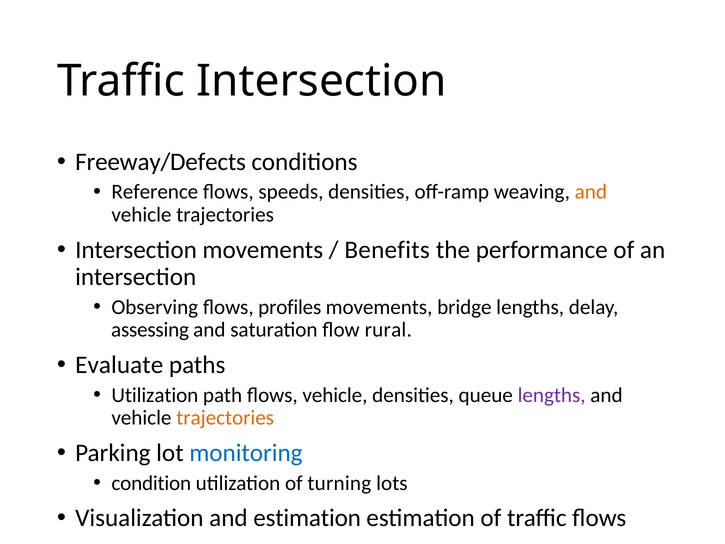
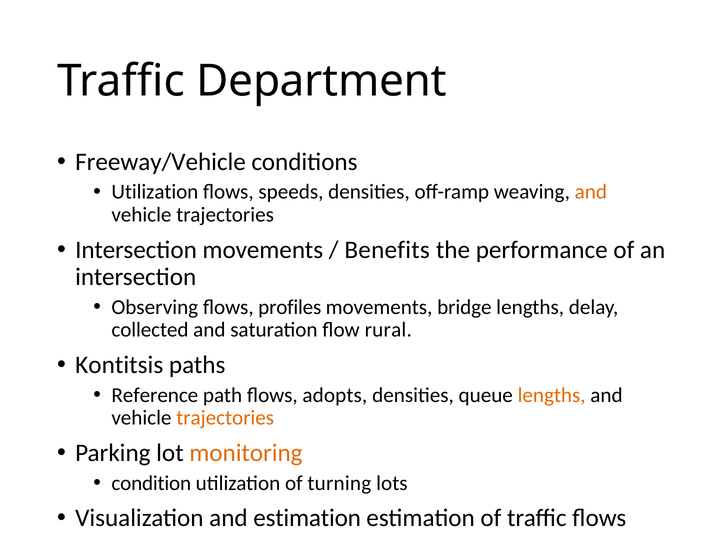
Traffic Intersection: Intersection -> Department
Freeway/Defects: Freeway/Defects -> Freeway/Vehicle
Reference at (155, 192): Reference -> Utilization
assessing: assessing -> collected
Evaluate: Evaluate -> Kontitsis
Utilization at (155, 395): Utilization -> Reference
flows vehicle: vehicle -> adopts
lengths at (552, 395) colour: purple -> orange
monitoring colour: blue -> orange
